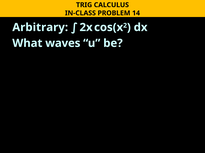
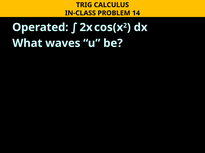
Arbitrary: Arbitrary -> Operated
